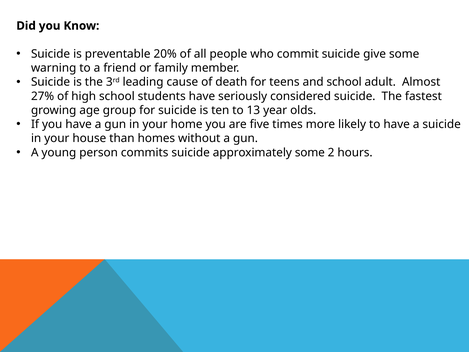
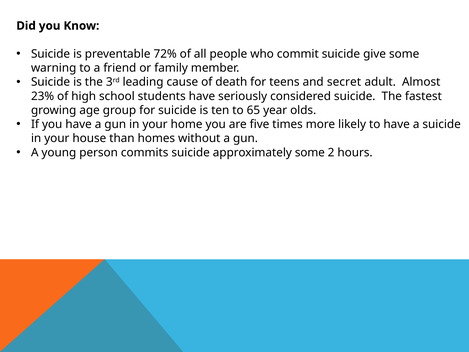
20%: 20% -> 72%
and school: school -> secret
27%: 27% -> 23%
13: 13 -> 65
